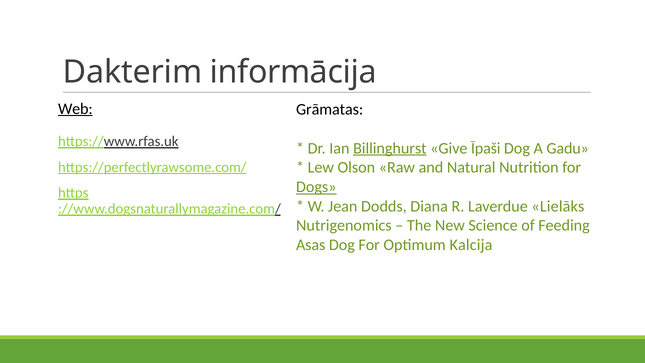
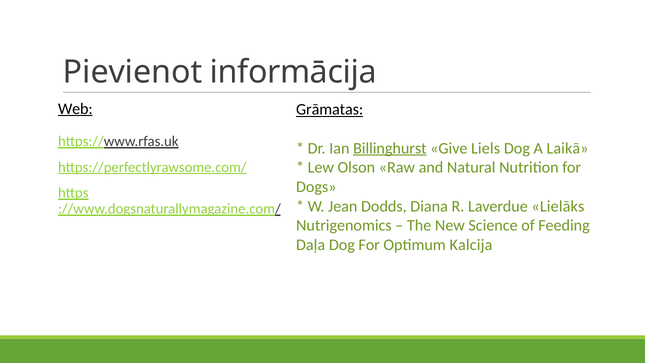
Dakterim: Dakterim -> Pievienot
Grāmatas underline: none -> present
Īpaši: Īpaši -> Liels
Gadu: Gadu -> Laikā
Dogs underline: present -> none
Asas: Asas -> Daļa
